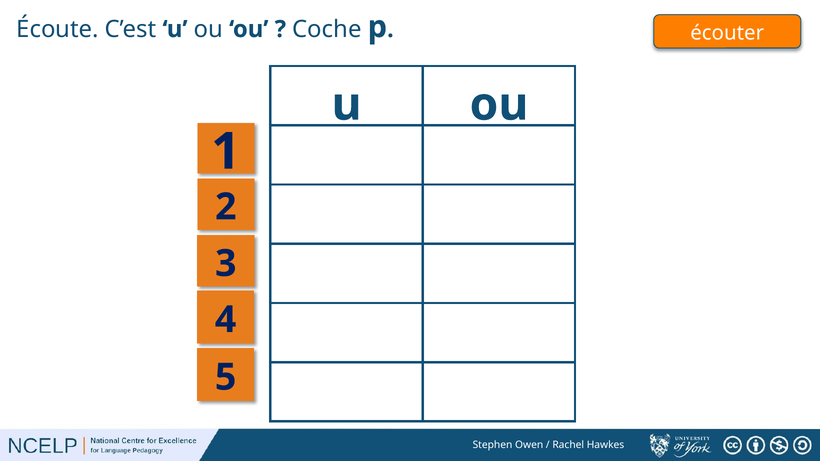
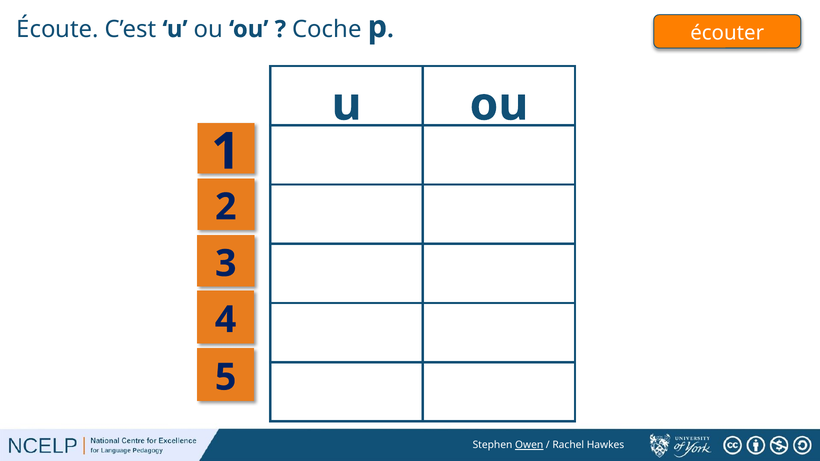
Owen underline: none -> present
